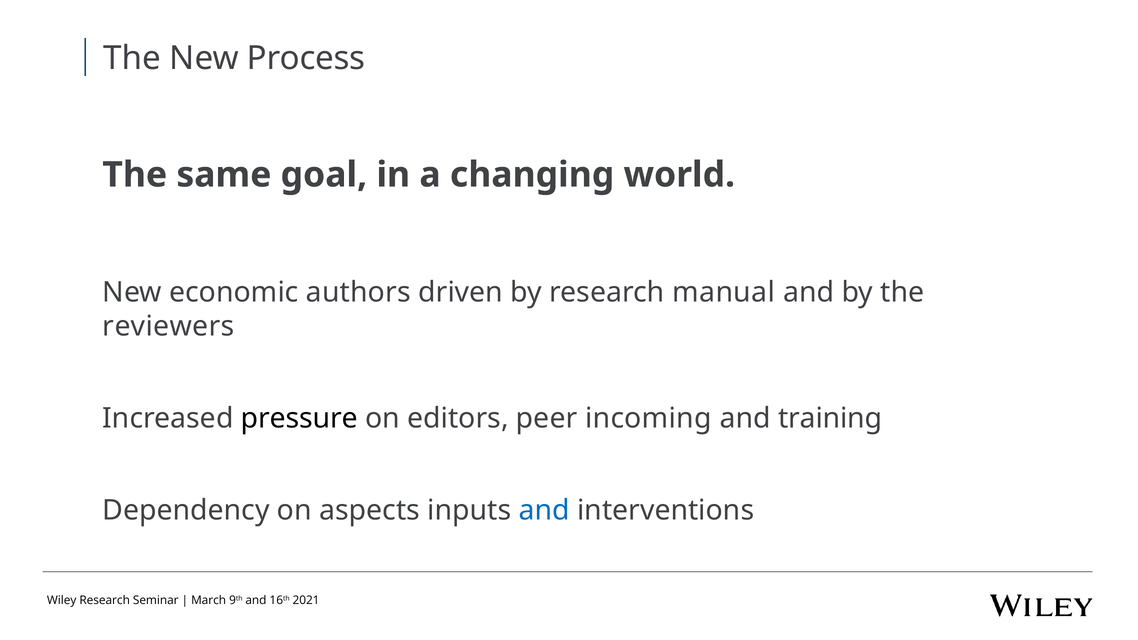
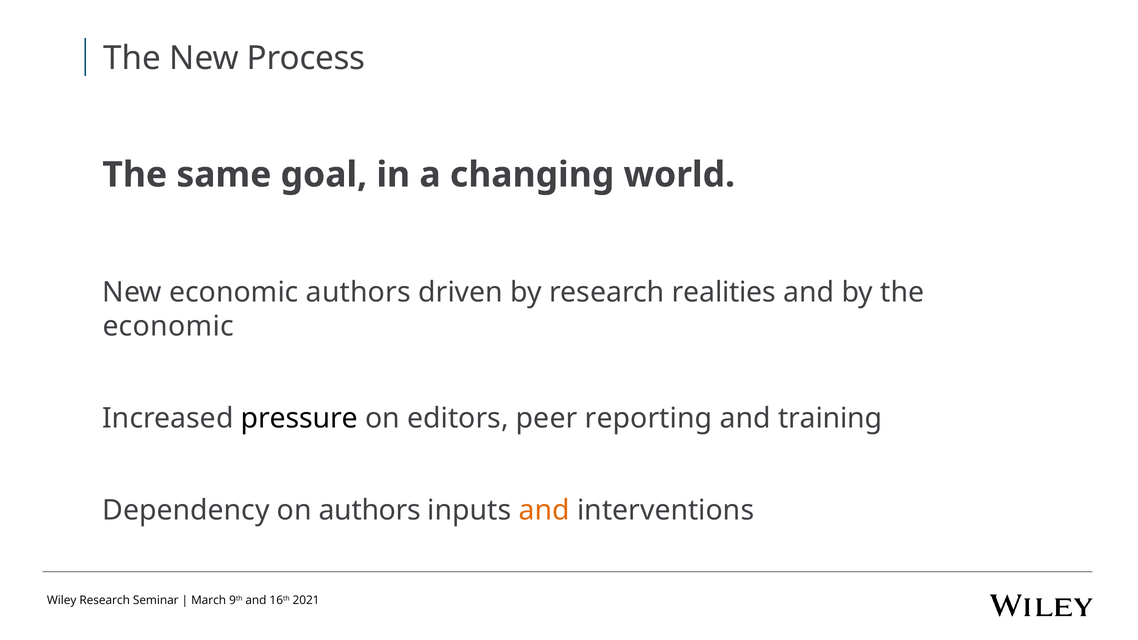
manual: manual -> realities
reviewers at (168, 326): reviewers -> economic
incoming: incoming -> reporting
on aspects: aspects -> authors
and at (544, 510) colour: blue -> orange
